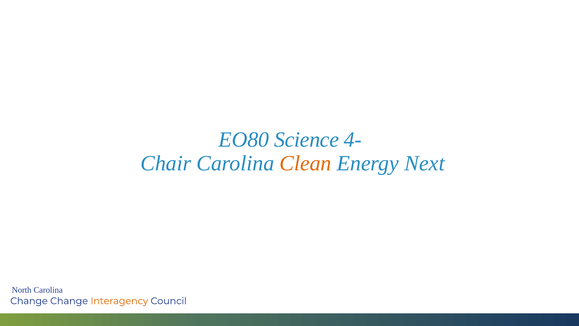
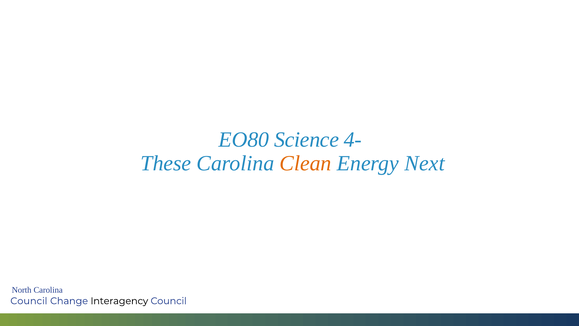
Chair: Chair -> These
Change at (29, 301): Change -> Council
Interagency colour: orange -> black
